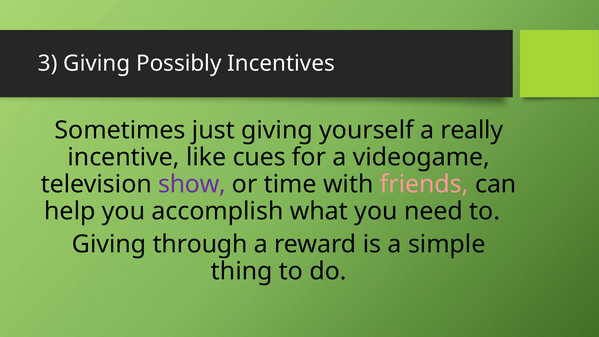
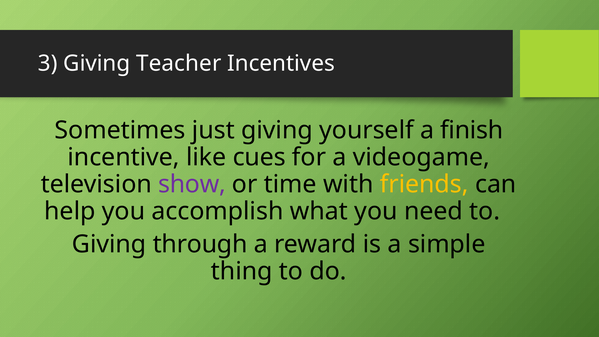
Possibly: Possibly -> Teacher
really: really -> finish
friends colour: pink -> yellow
